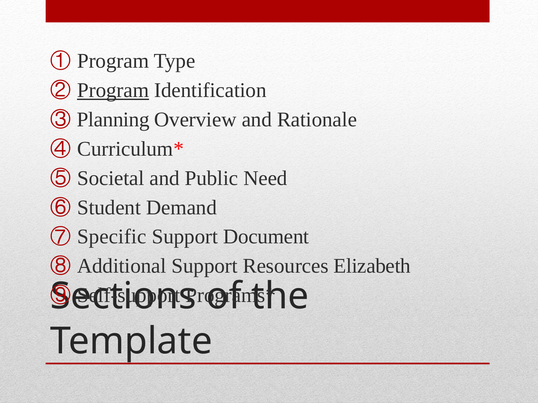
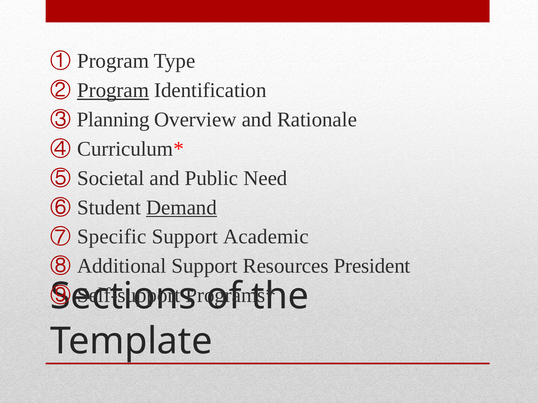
Demand underline: none -> present
Document: Document -> Academic
Elizabeth: Elizabeth -> President
